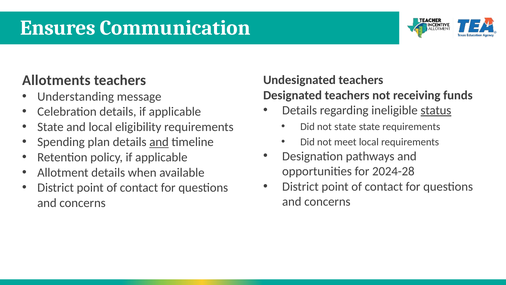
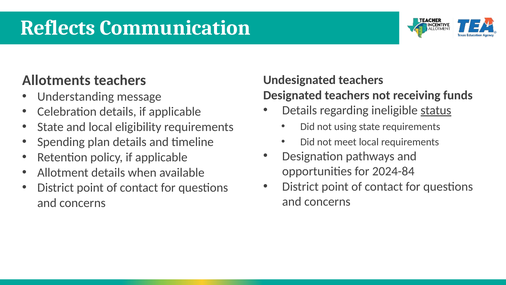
Ensures: Ensures -> Reflects
not state: state -> using
and at (159, 142) underline: present -> none
2024-28: 2024-28 -> 2024-84
